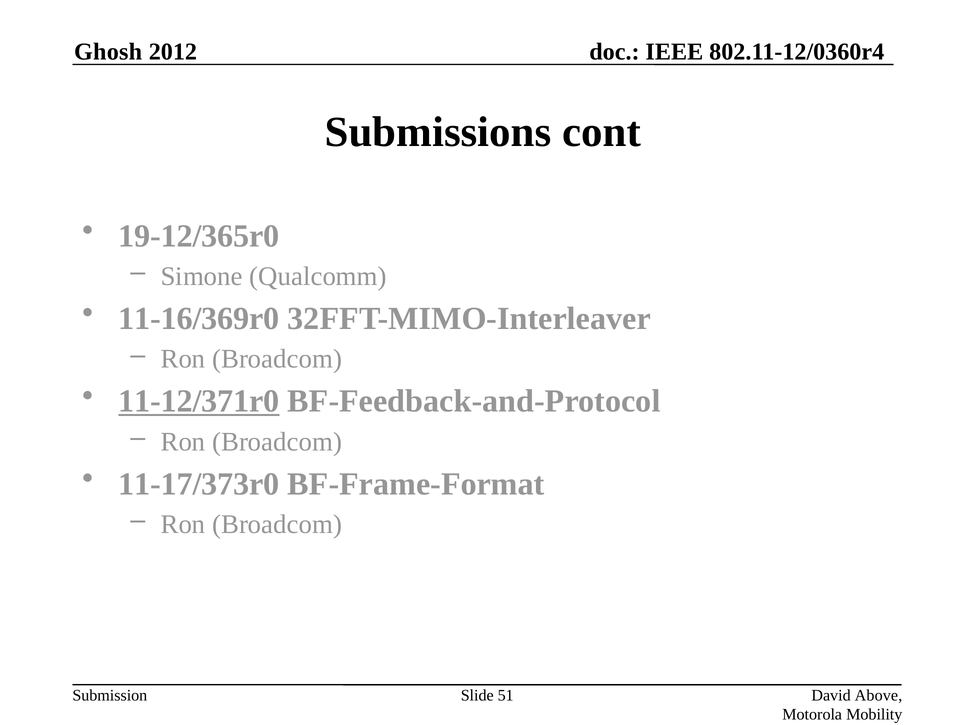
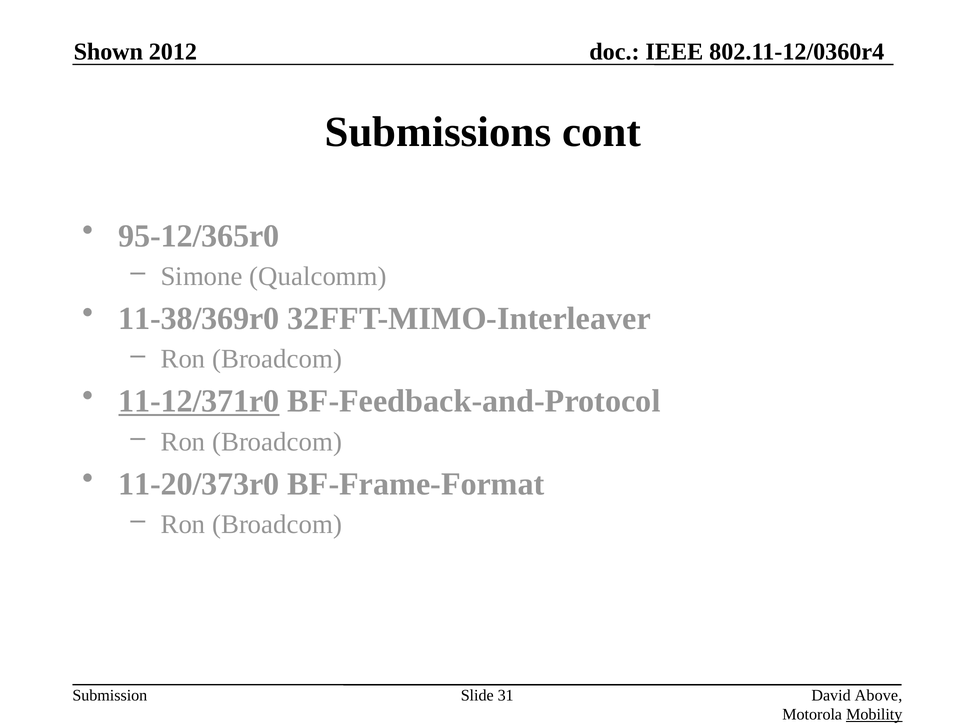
Ghosh: Ghosh -> Shown
19-12/365r0: 19-12/365r0 -> 95-12/365r0
11-16/369r0: 11-16/369r0 -> 11-38/369r0
11-17/373r0: 11-17/373r0 -> 11-20/373r0
51: 51 -> 31
Mobility underline: none -> present
